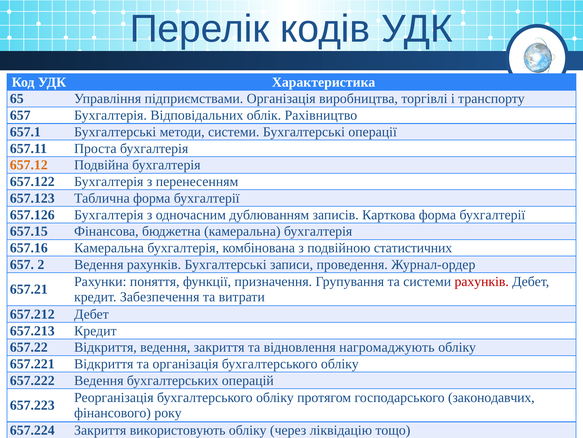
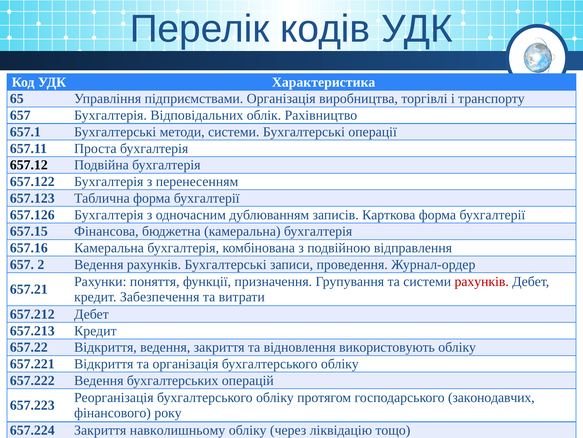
657.12 colour: orange -> black
статистичних: статистичних -> відправлення
нагромаджують: нагромаджують -> використовують
використовують: використовують -> навколишньому
